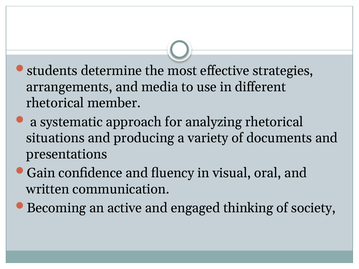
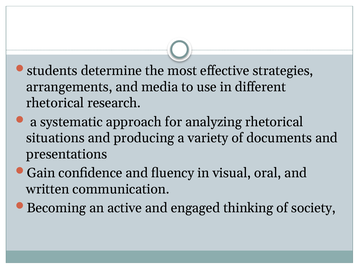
member: member -> research
